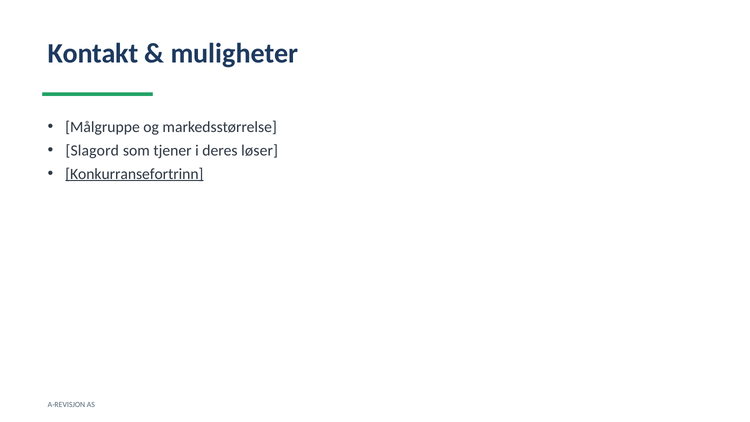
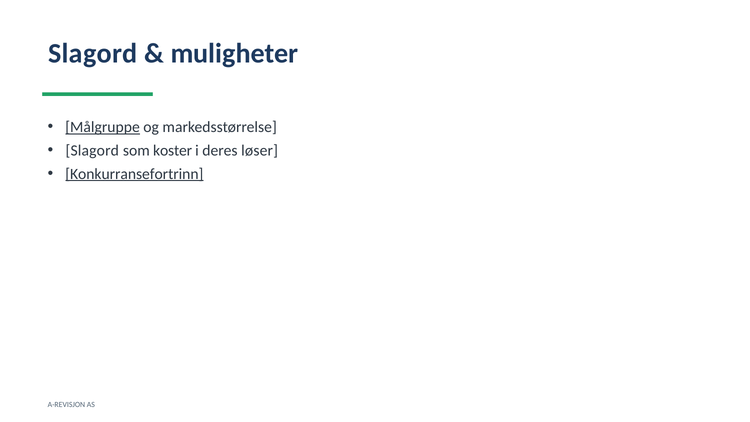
Kontakt at (93, 54): Kontakt -> Slagord
Målgruppe underline: none -> present
tjener: tjener -> koster
